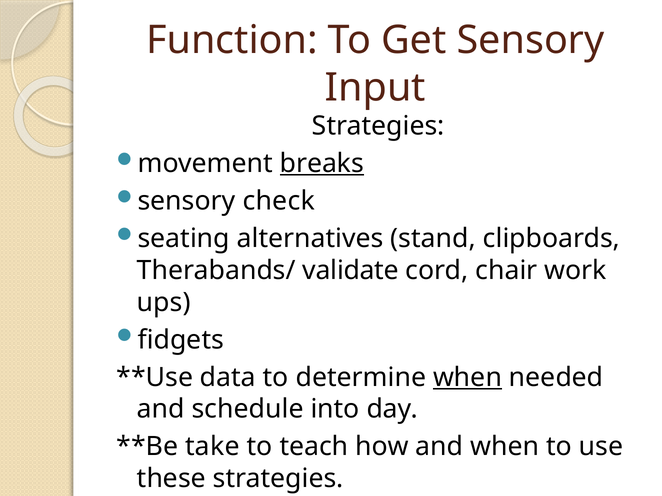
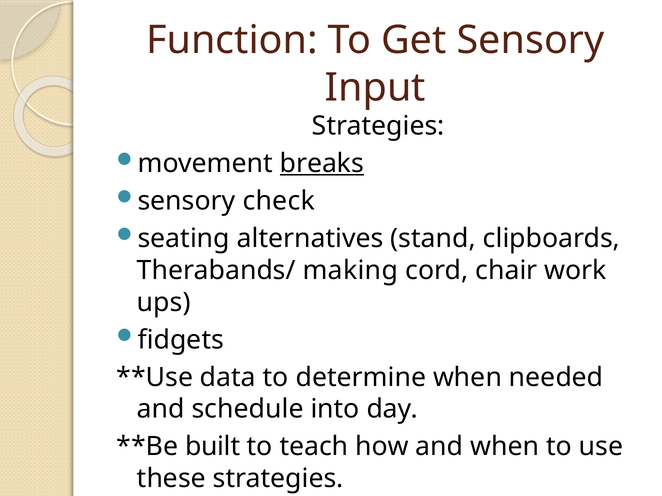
validate: validate -> making
when at (468, 378) underline: present -> none
take: take -> built
